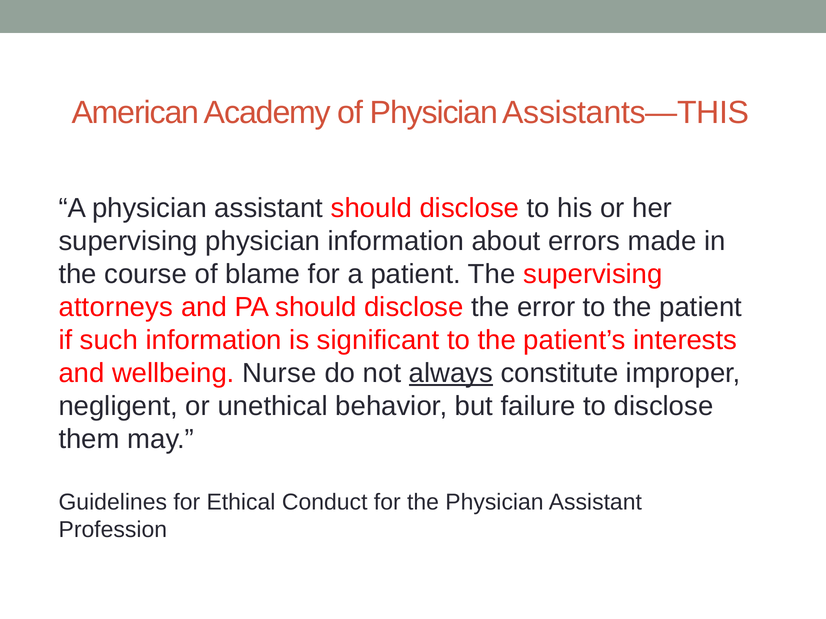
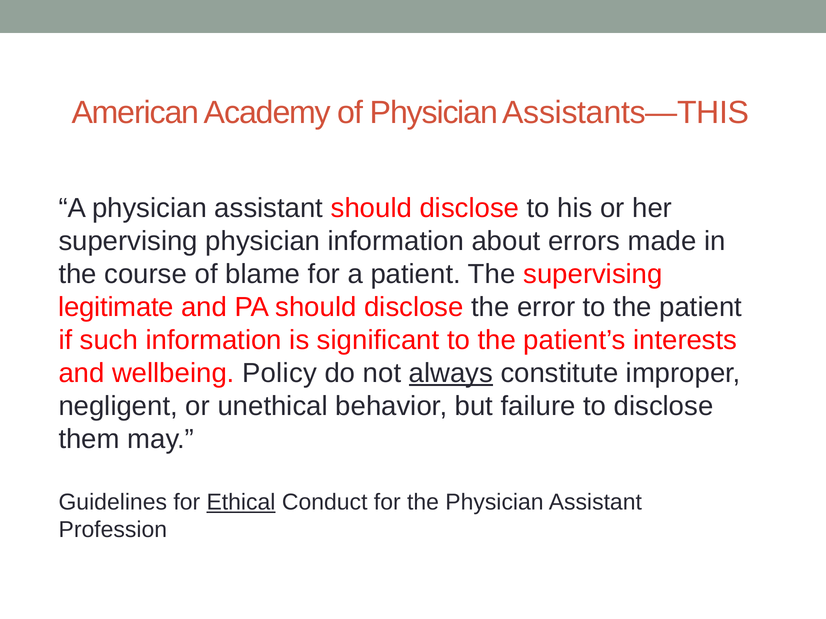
attorneys: attorneys -> legitimate
Nurse: Nurse -> Policy
Ethical underline: none -> present
